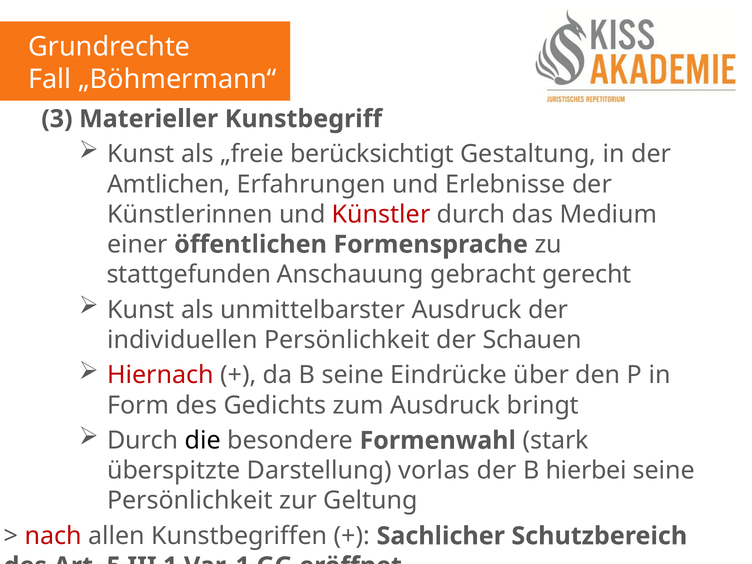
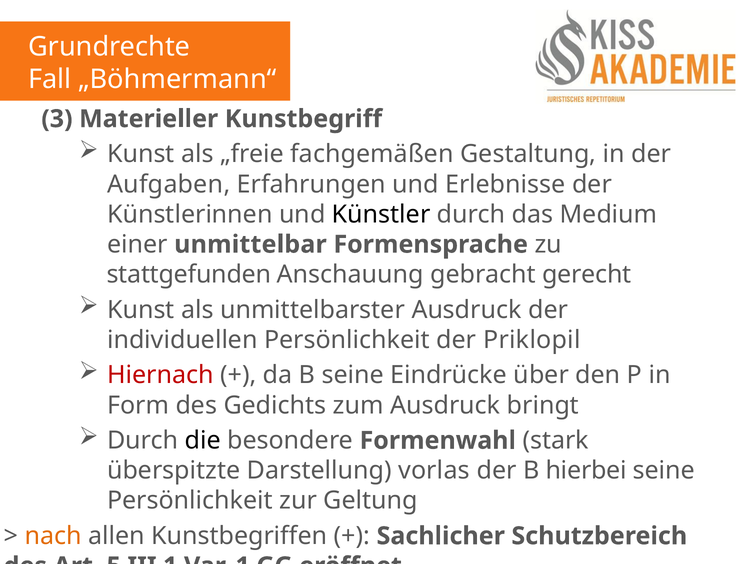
berücksichtigt: berücksichtigt -> fachgemäßen
Amtlichen: Amtlichen -> Aufgaben
Künstler colour: red -> black
öffentlichen: öffentlichen -> unmittelbar
Schauen: Schauen -> Priklopil
nach colour: red -> orange
